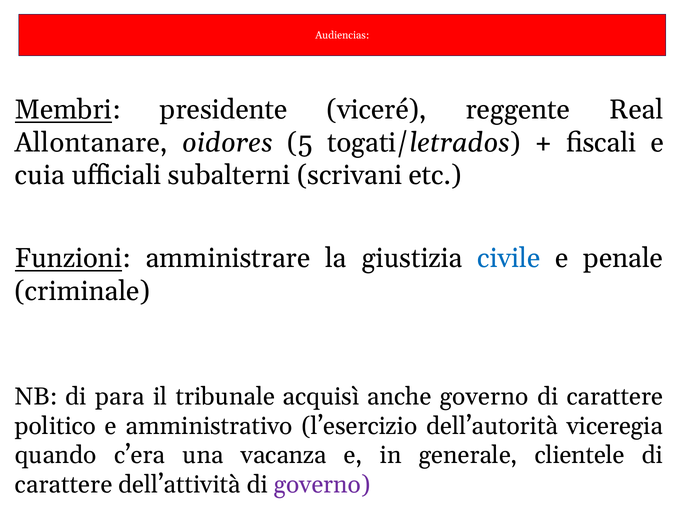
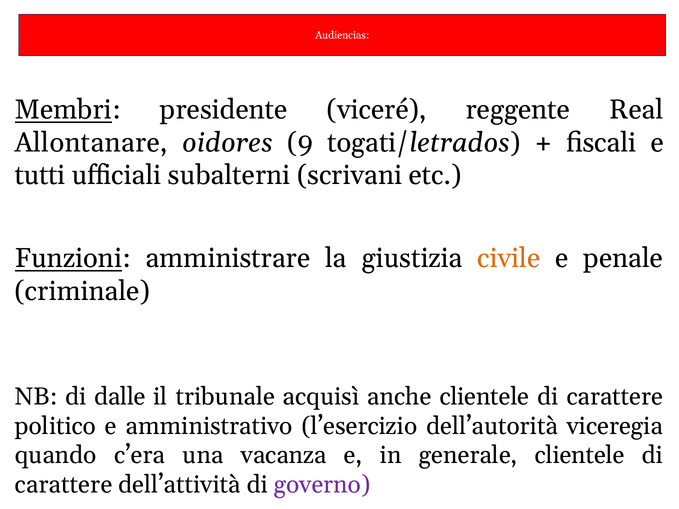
5: 5 -> 9
cuia: cuia -> tutti
civile colour: blue -> orange
para: para -> dalle
anche governo: governo -> clientele
